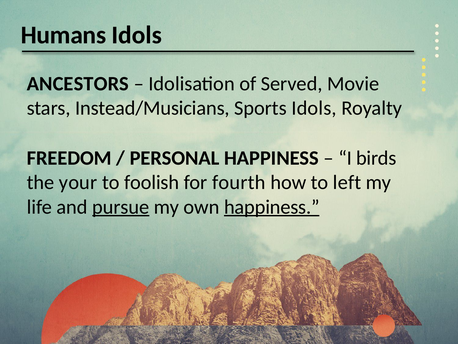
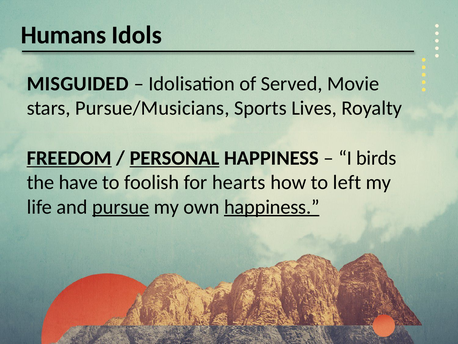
ANCESTORS: ANCESTORS -> MISGUIDED
Instead/Musicians: Instead/Musicians -> Pursue/Musicians
Sports Idols: Idols -> Lives
FREEDOM underline: none -> present
PERSONAL underline: none -> present
your: your -> have
fourth: fourth -> hearts
